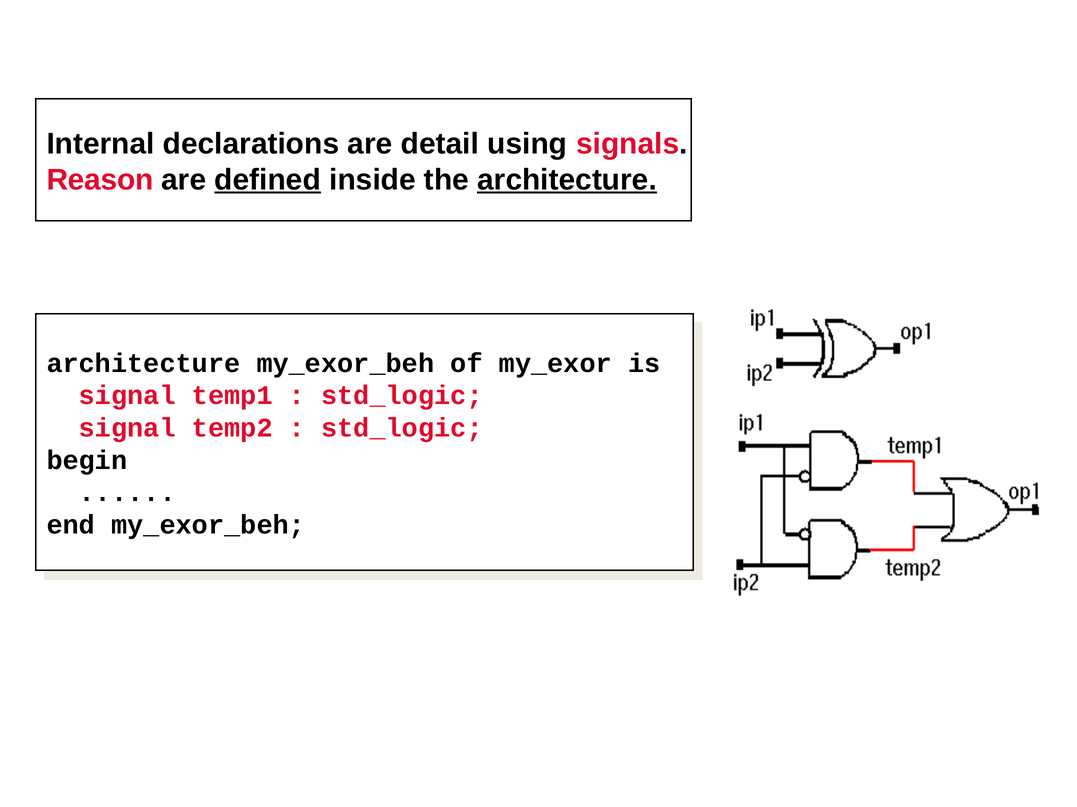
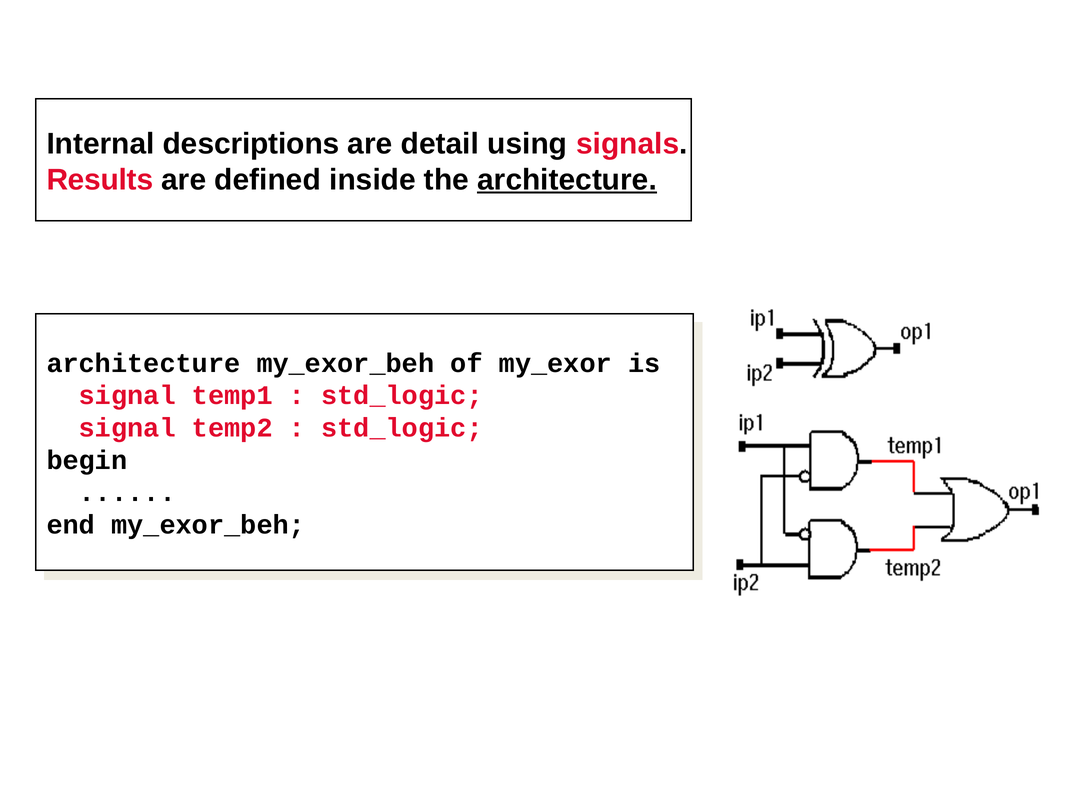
declarations: declarations -> descriptions
Reason: Reason -> Results
defined underline: present -> none
